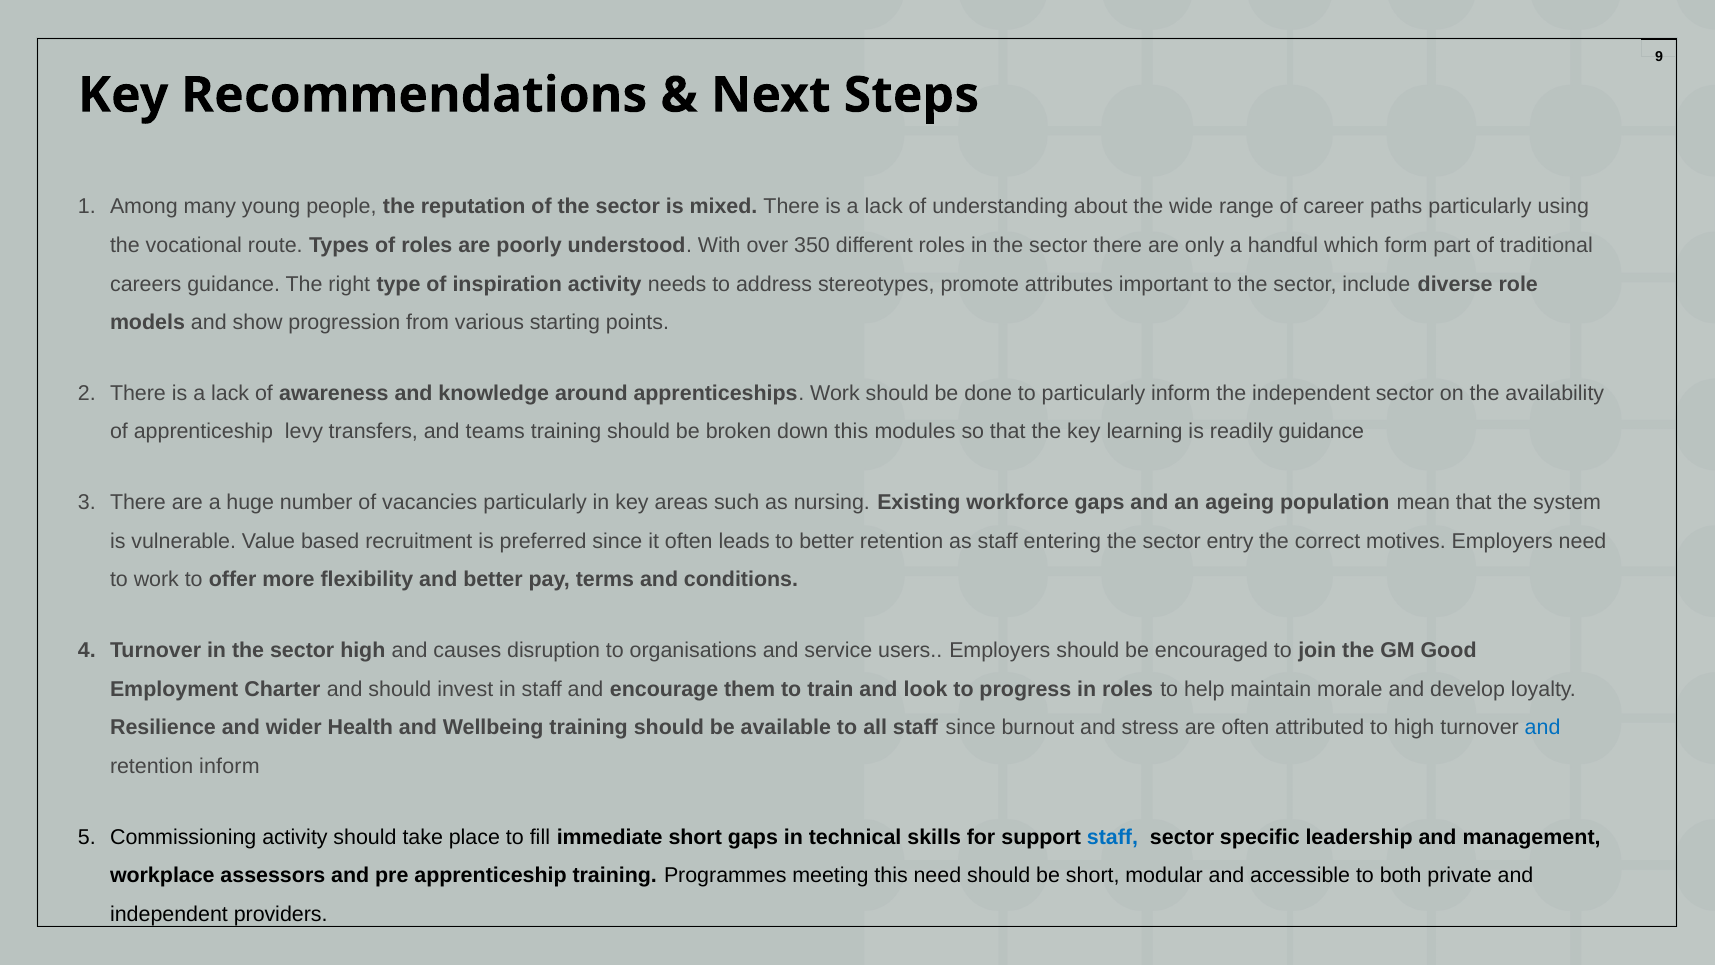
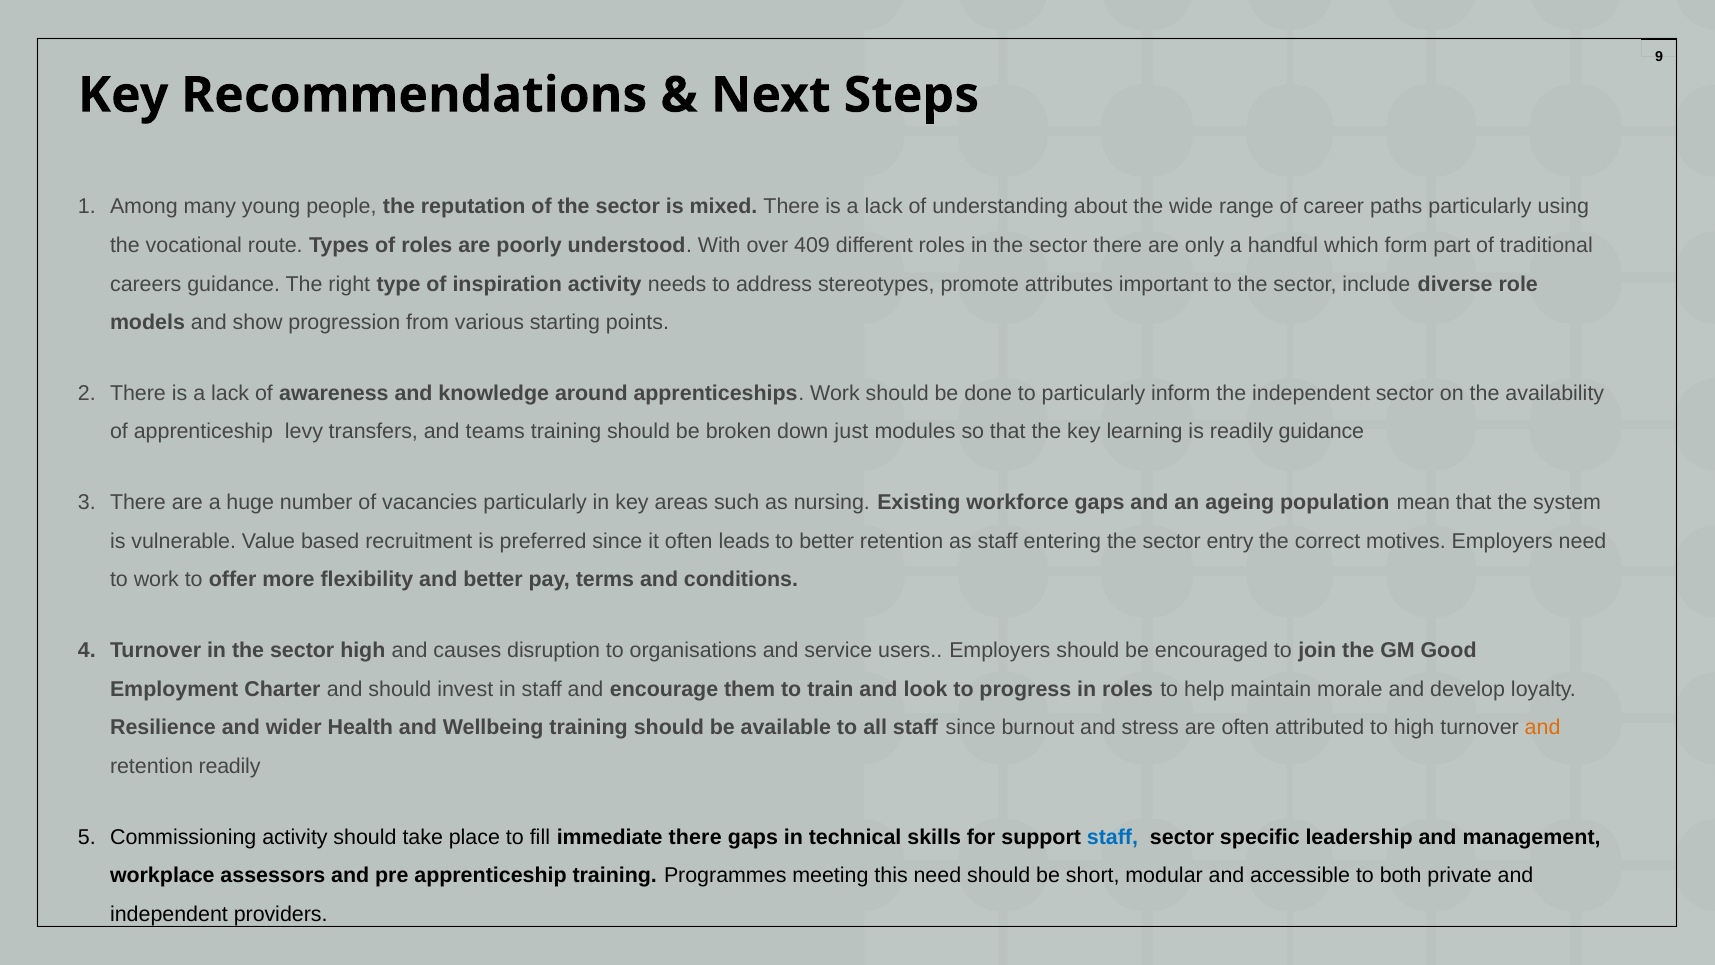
350: 350 -> 409
down this: this -> just
and at (1543, 728) colour: blue -> orange
retention inform: inform -> readily
immediate short: short -> there
